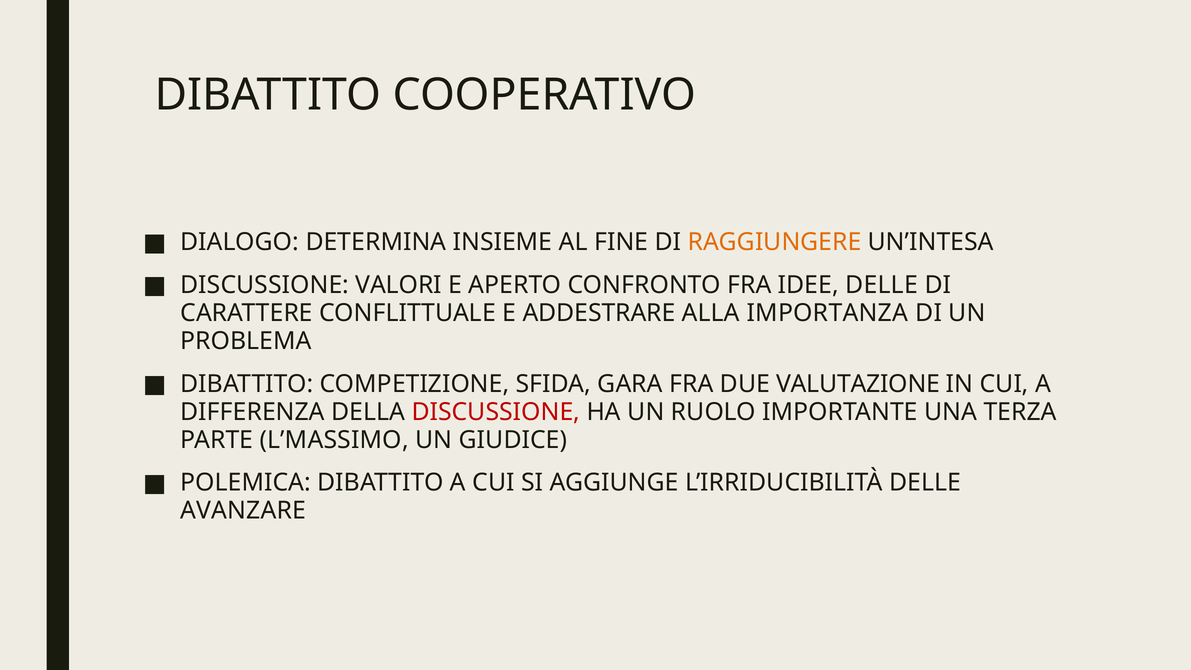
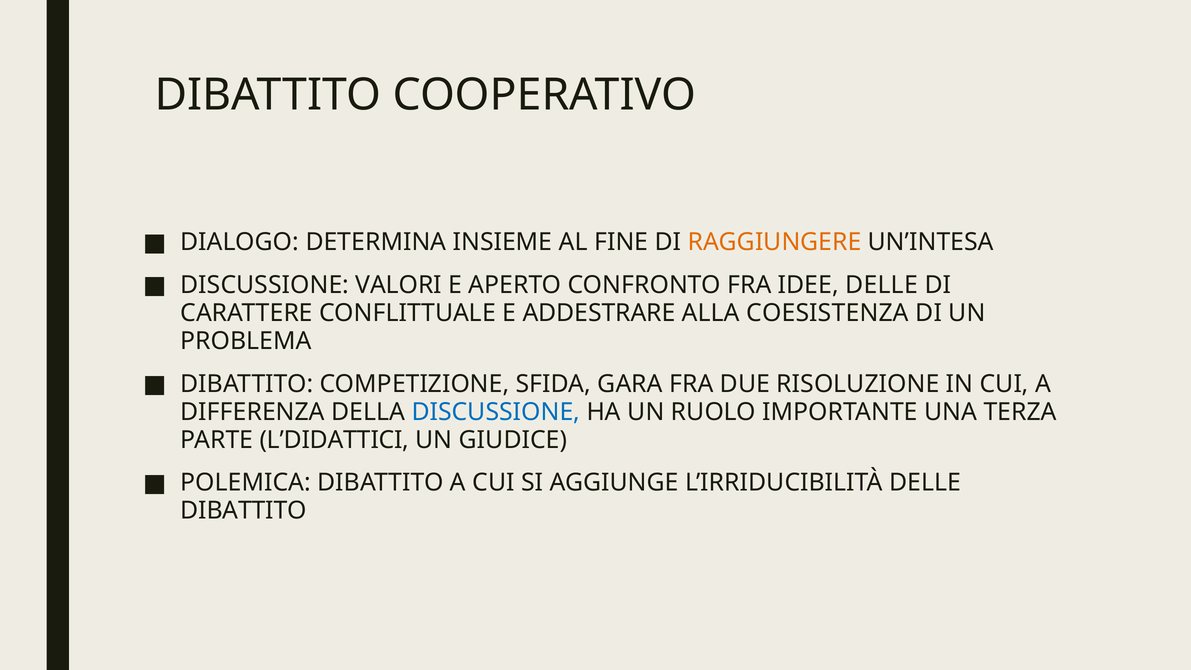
IMPORTANZA: IMPORTANZA -> COESISTENZA
VALUTAZIONE: VALUTAZIONE -> RISOLUZIONE
DISCUSSIONE at (496, 412) colour: red -> blue
L’MASSIMO: L’MASSIMO -> L’DIDATTICI
AVANZARE at (243, 511): AVANZARE -> DIBATTITO
